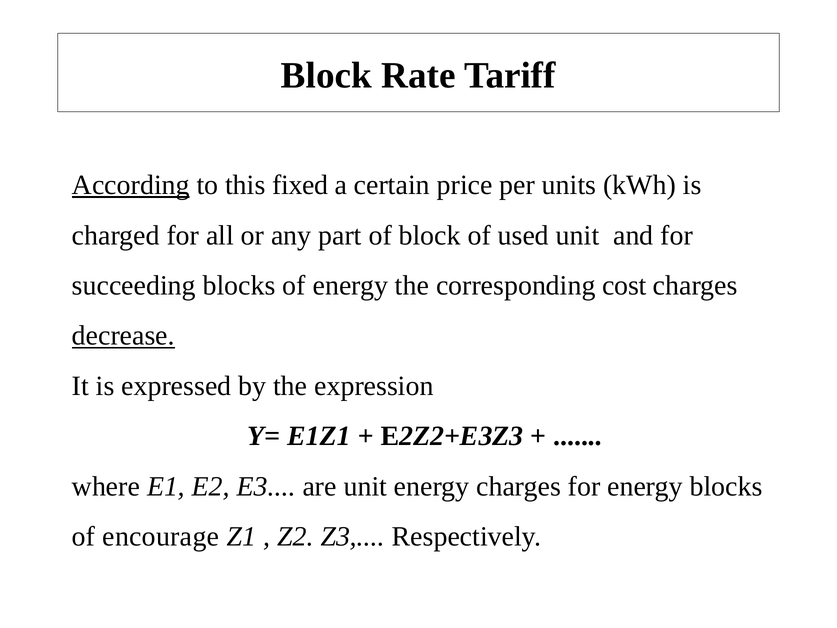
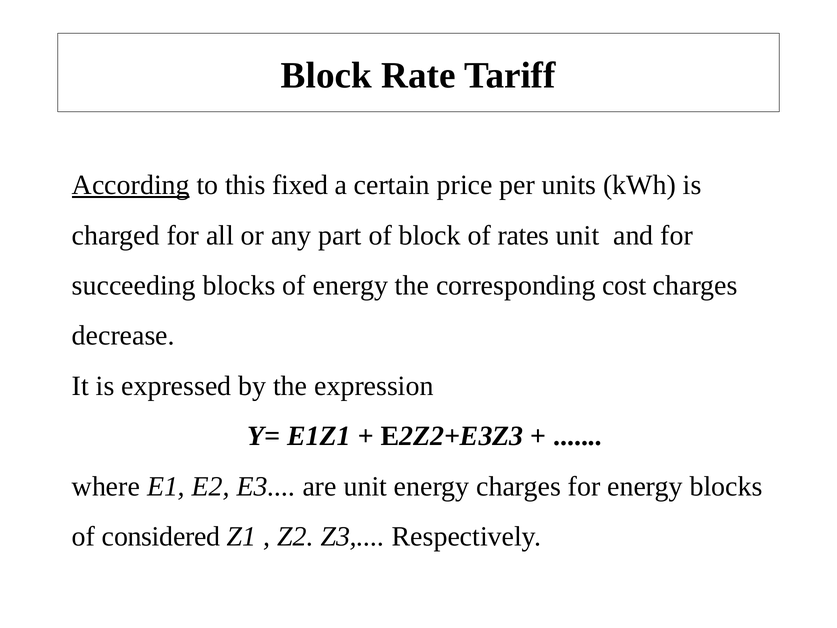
used: used -> rates
decrease underline: present -> none
encourage: encourage -> considered
